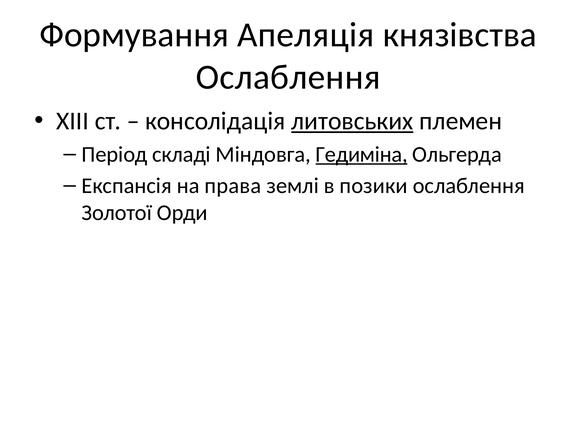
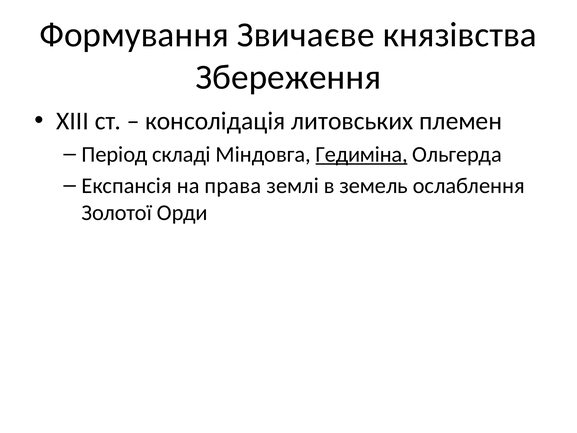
Апеляція: Апеляція -> Звичаєве
Ослаблення at (288, 77): Ослаблення -> Збереження
литовських underline: present -> none
позики: позики -> земель
